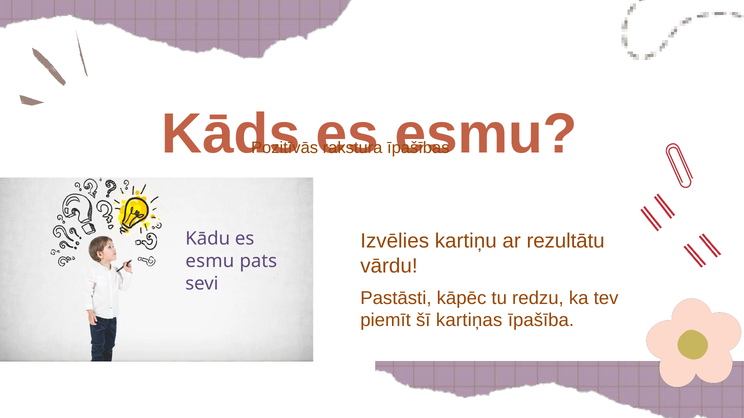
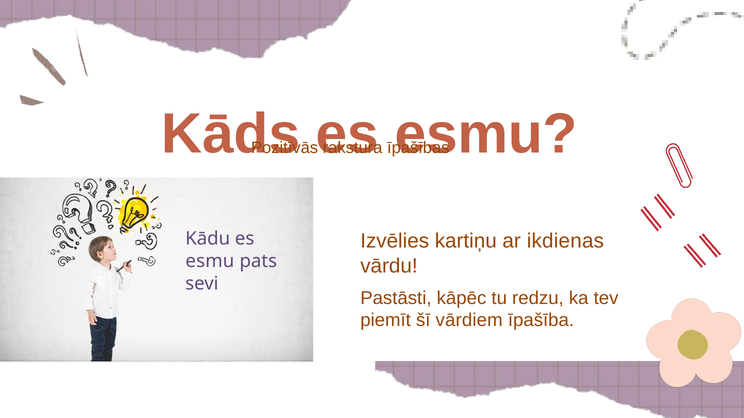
rezultātu: rezultātu -> ikdienas
kartiņas: kartiņas -> vārdiem
